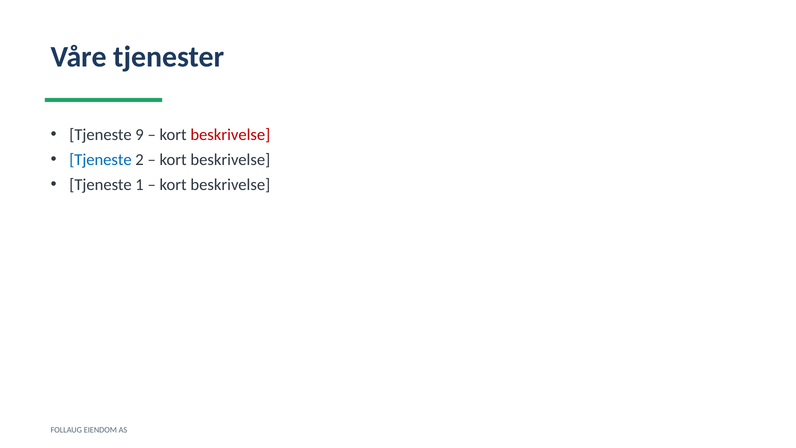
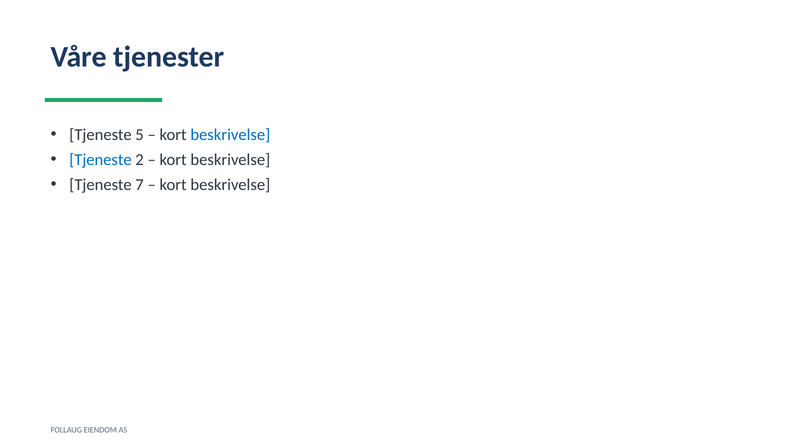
9: 9 -> 5
beskrivelse at (230, 135) colour: red -> blue
1: 1 -> 7
